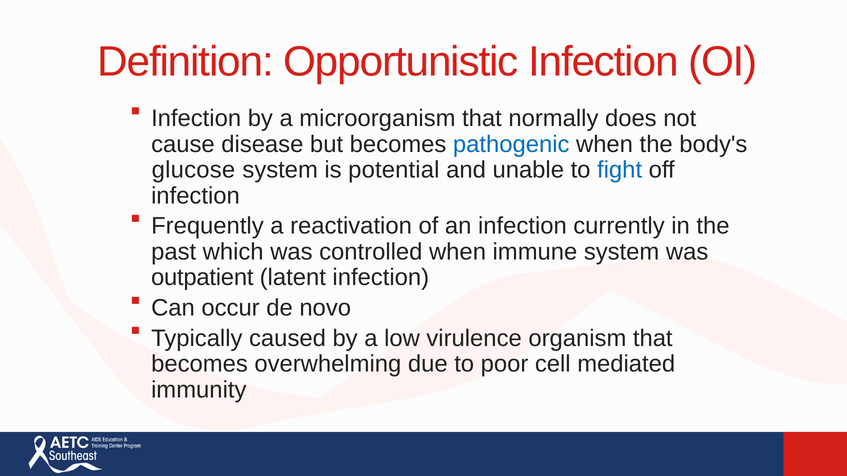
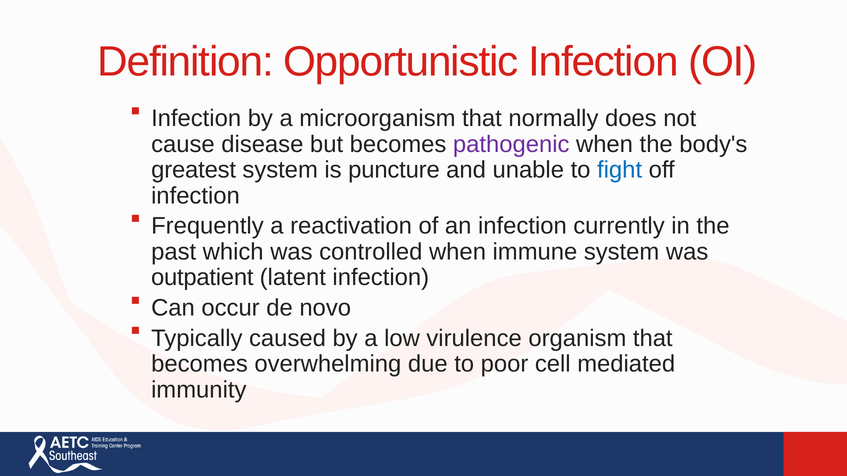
pathogenic colour: blue -> purple
glucose: glucose -> greatest
potential: potential -> puncture
